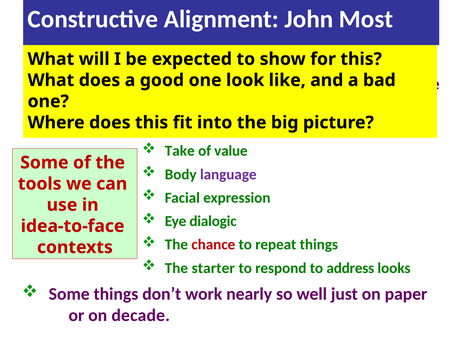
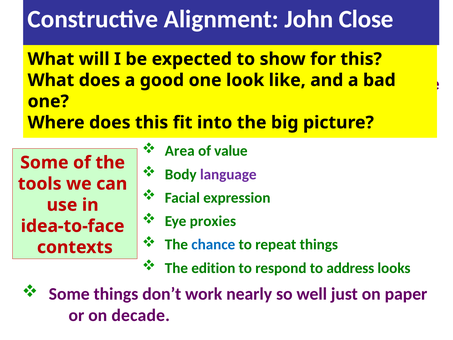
John Most: Most -> Close
Take: Take -> Area
dialogic: dialogic -> proxies
chance colour: red -> blue
starter: starter -> edition
